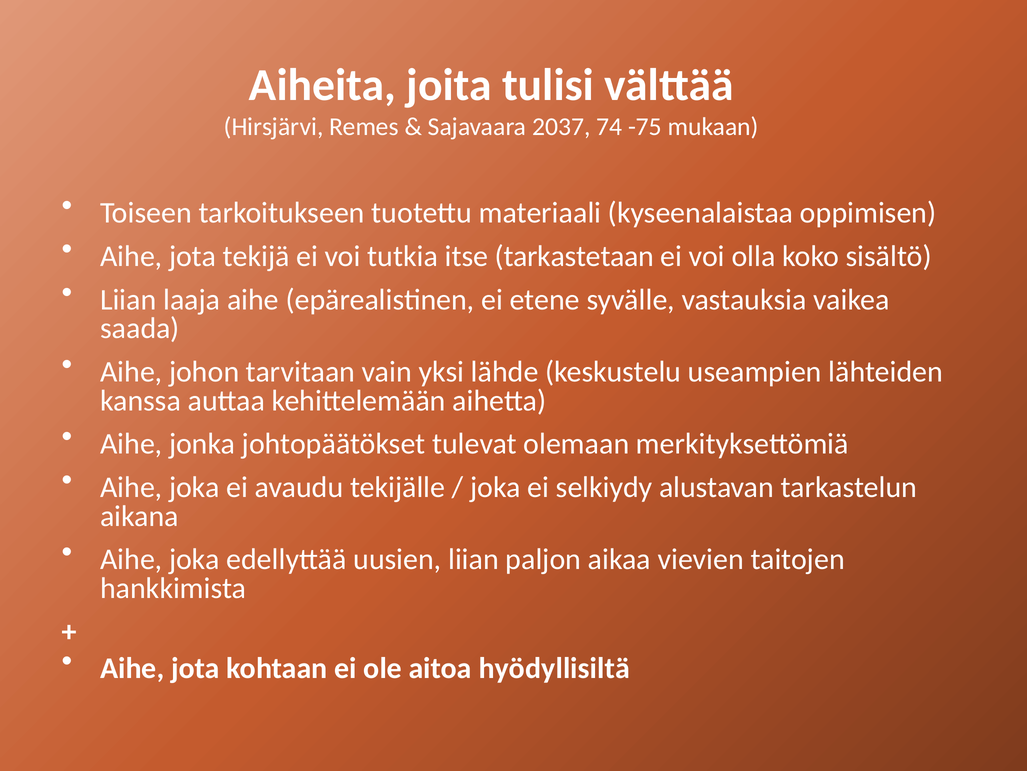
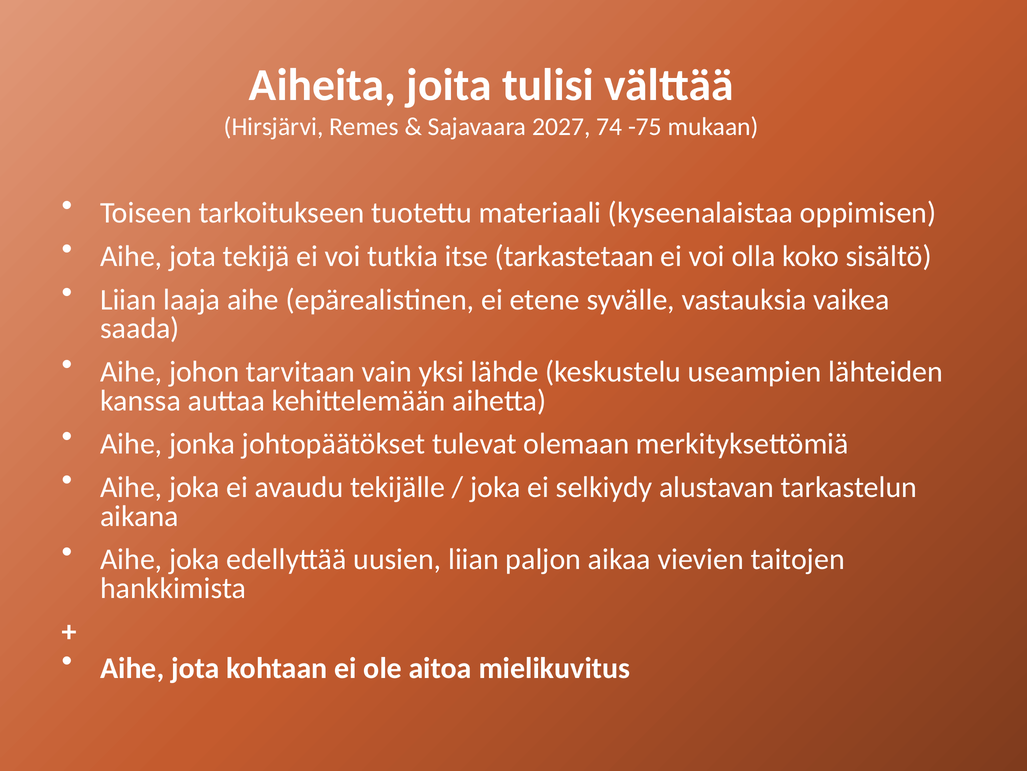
2037: 2037 -> 2027
hyödyllisiltä: hyödyllisiltä -> mielikuvitus
